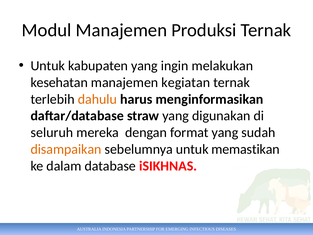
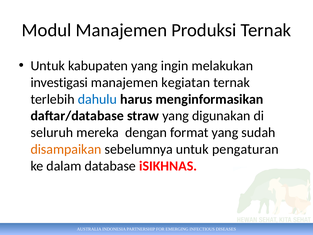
kesehatan: kesehatan -> investigasi
dahulu colour: orange -> blue
memastikan: memastikan -> pengaturan
